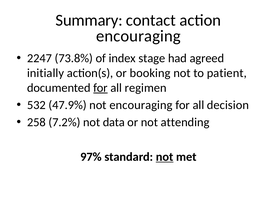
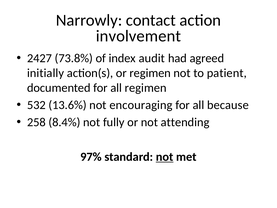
Summary: Summary -> Narrowly
encouraging at (138, 36): encouraging -> involvement
2247: 2247 -> 2427
stage: stage -> audit
or booking: booking -> regimen
for at (101, 88) underline: present -> none
47.9%: 47.9% -> 13.6%
decision: decision -> because
7.2%: 7.2% -> 8.4%
data: data -> fully
